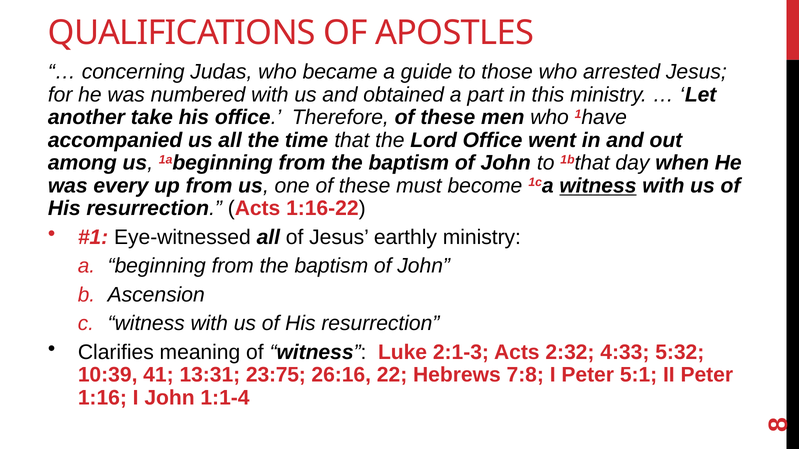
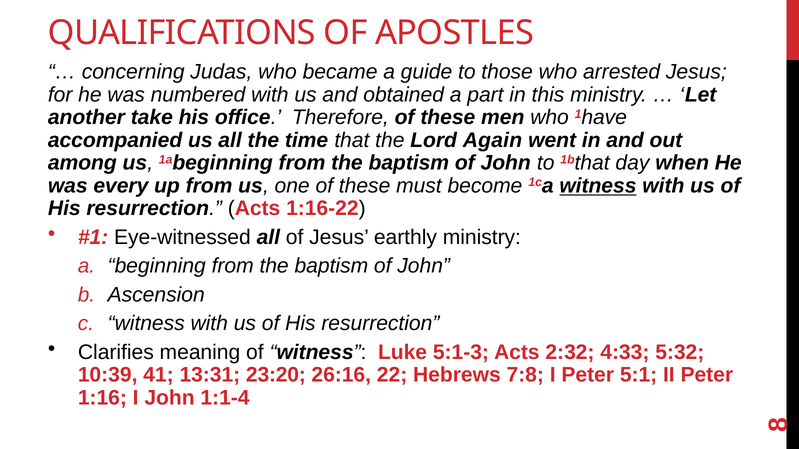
Lord Office: Office -> Again
2:1-3: 2:1-3 -> 5:1-3
23:75: 23:75 -> 23:20
